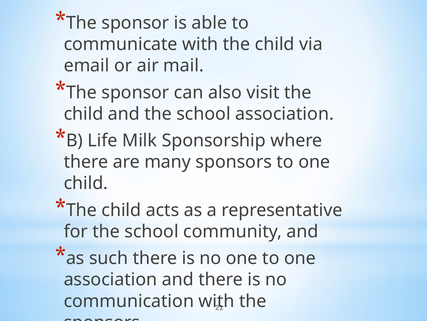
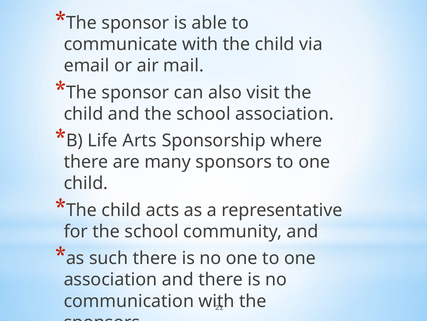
Milk: Milk -> Arts
